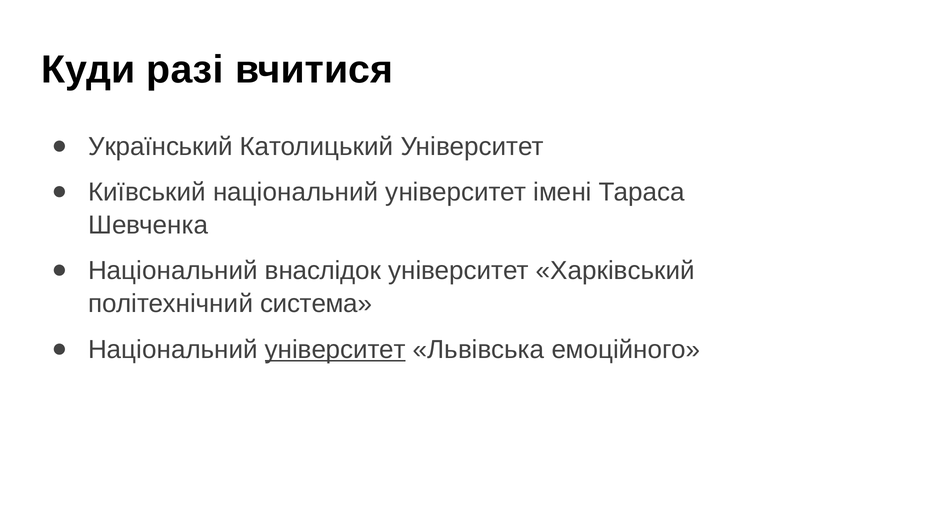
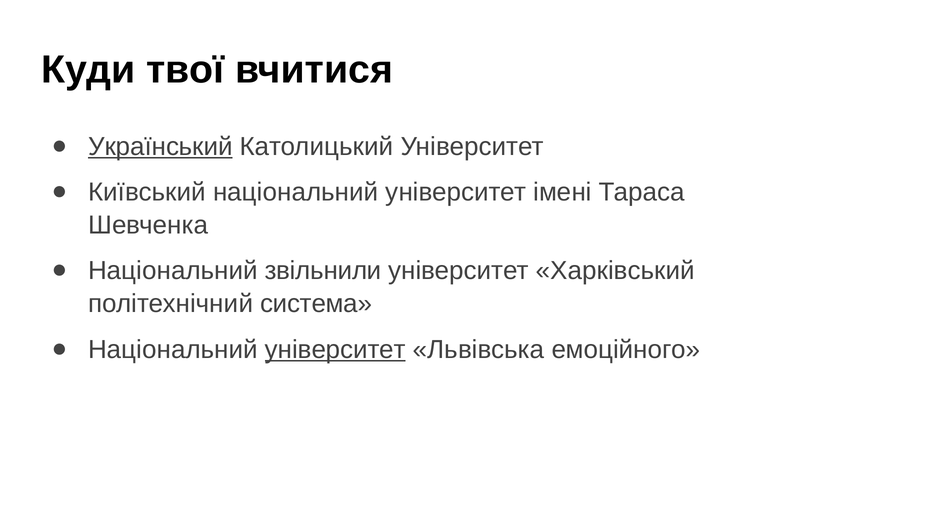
разі: разі -> твої
Український underline: none -> present
внаслідок: внаслідок -> звільнили
